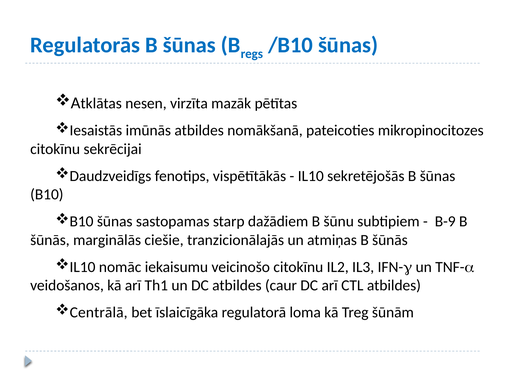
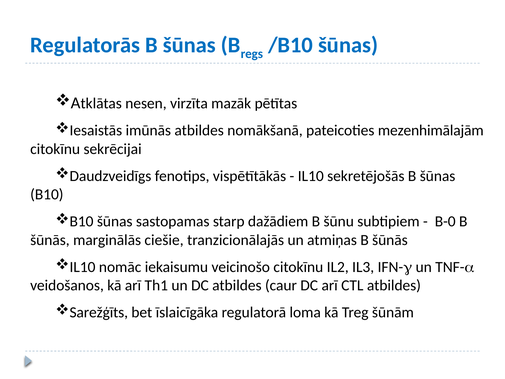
mikropinocitozes: mikropinocitozes -> mezenhimālajām
B-9: B-9 -> B-0
Centrālā: Centrālā -> Sarežģīts
